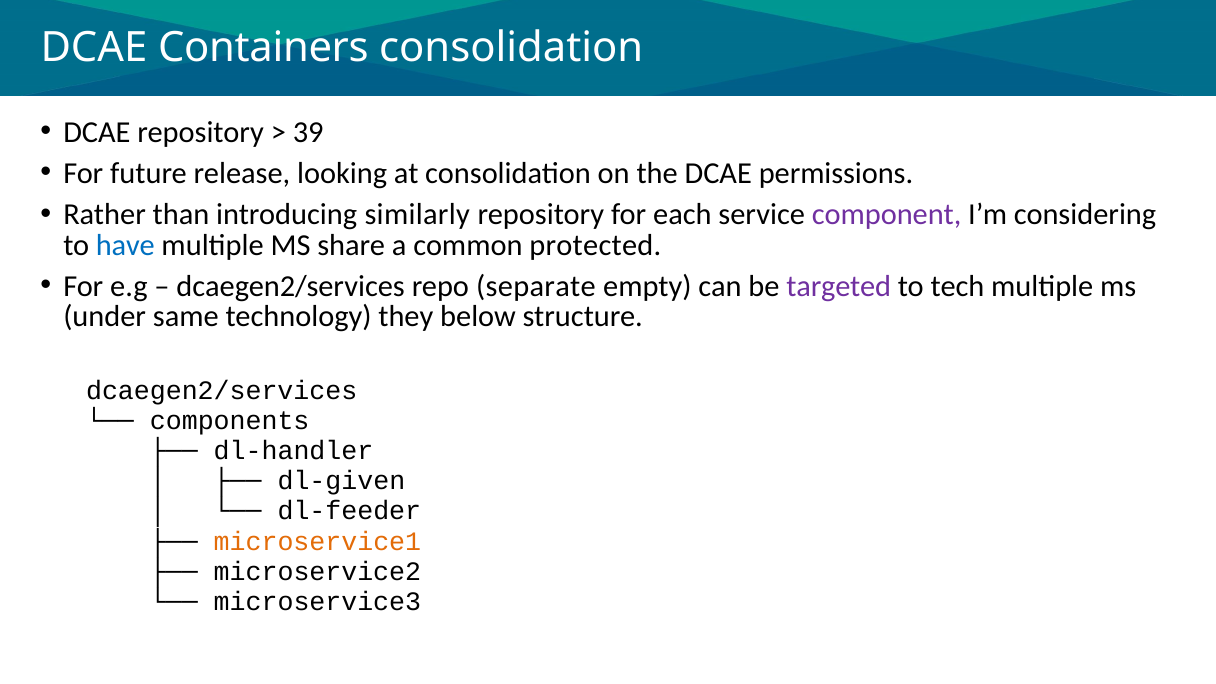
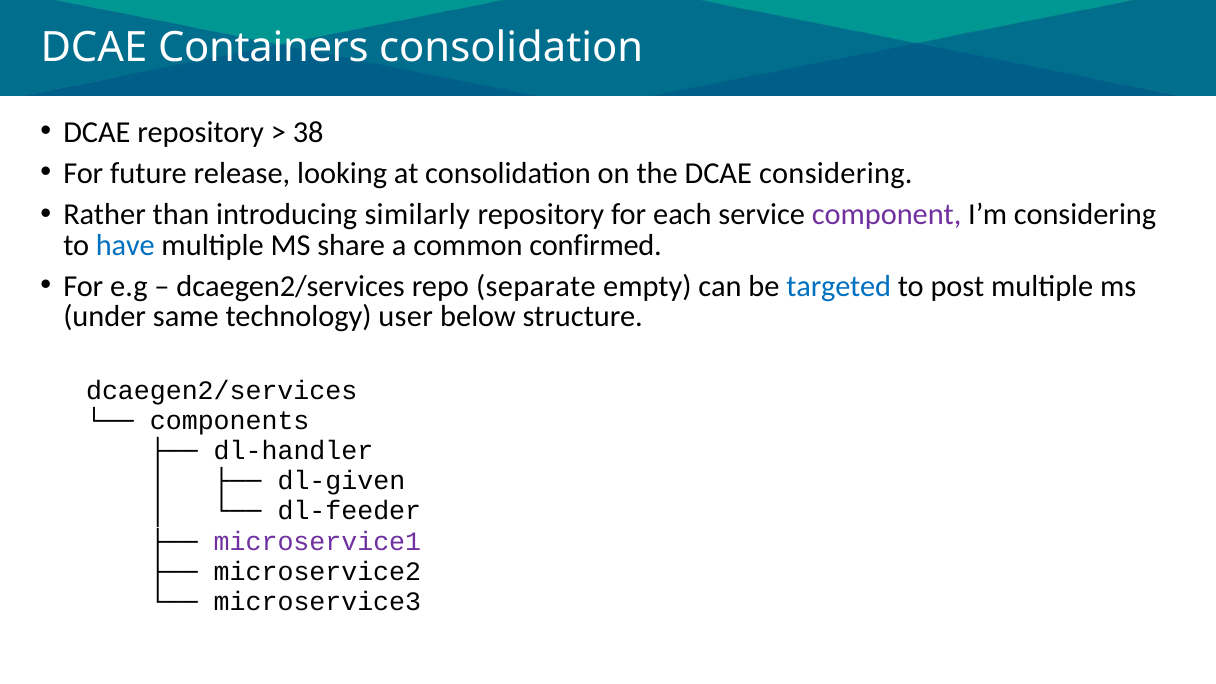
39: 39 -> 38
DCAE permissions: permissions -> considering
protected: protected -> confirmed
targeted colour: purple -> blue
tech: tech -> post
they: they -> user
microservice1 colour: orange -> purple
